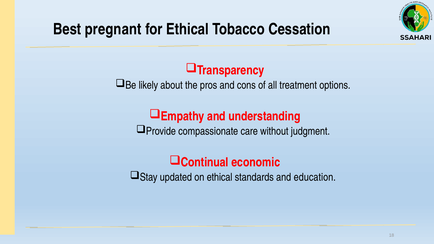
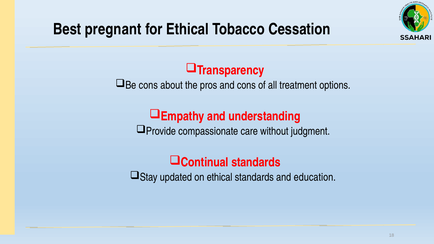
Be likely: likely -> cons
Continual economic: economic -> standards
